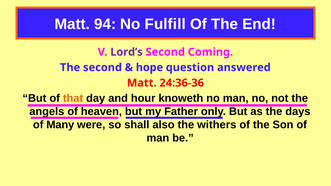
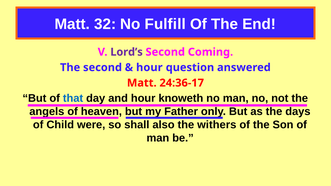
94: 94 -> 32
hope at (149, 68): hope -> hour
24:36-36: 24:36-36 -> 24:36-17
that colour: orange -> blue
Many: Many -> Child
